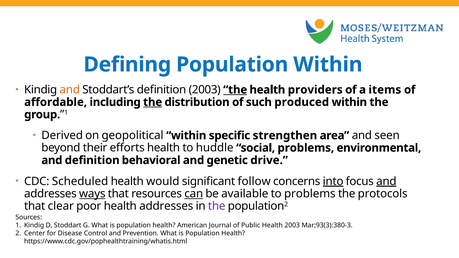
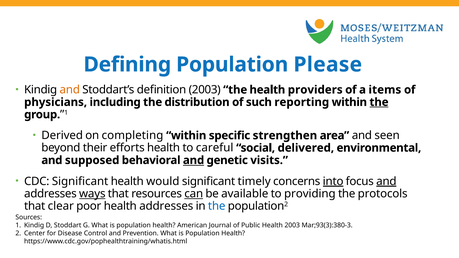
Population Within: Within -> Please
the at (235, 90) underline: present -> none
affordable: affordable -> physicians
the at (153, 102) underline: present -> none
produced: produced -> reporting
the at (379, 102) underline: none -> present
geopolitical: geopolitical -> completing
huddle: huddle -> careful
social problems: problems -> delivered
and definition: definition -> supposed
and at (194, 160) underline: none -> present
drive: drive -> visits
CDC Scheduled: Scheduled -> Significant
follow: follow -> timely
to problems: problems -> providing
the at (217, 206) colour: purple -> blue
